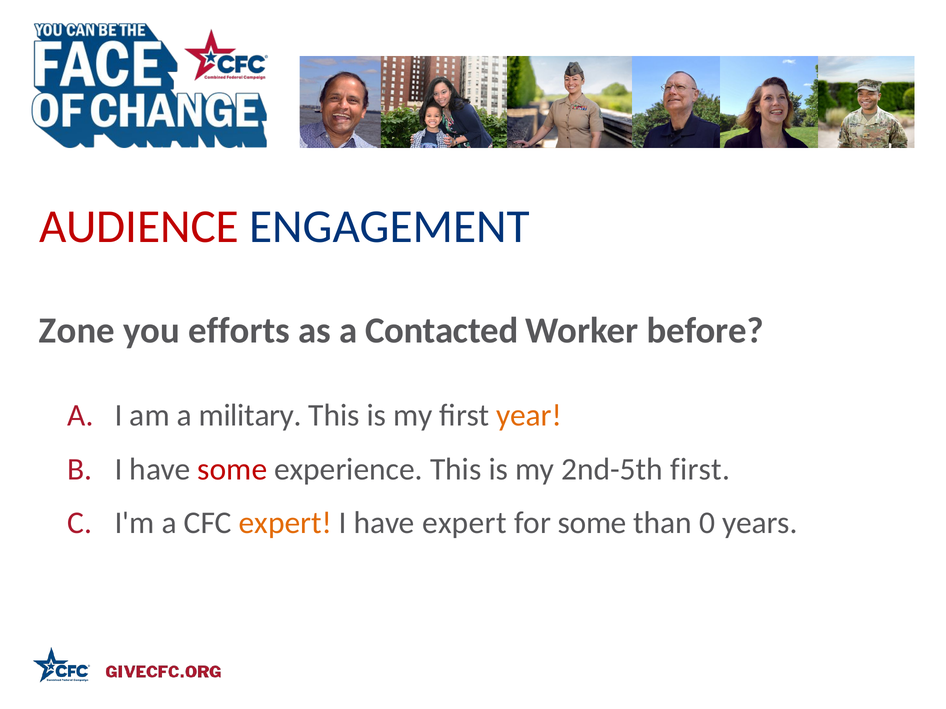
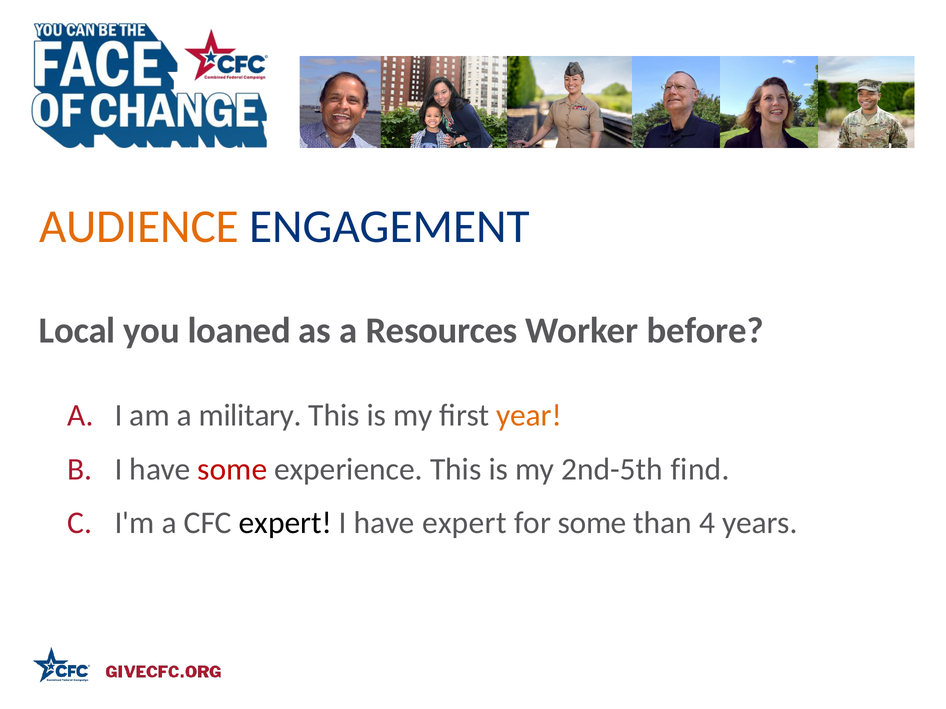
AUDIENCE colour: red -> orange
Zone: Zone -> Local
efforts: efforts -> loaned
Contacted: Contacted -> Resources
2nd-5th first: first -> find
expert at (285, 523) colour: orange -> black
0: 0 -> 4
